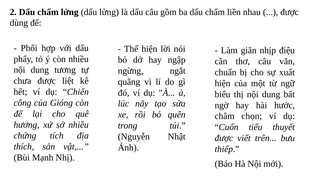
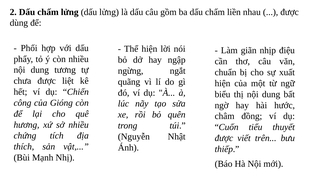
chọn: chọn -> đồng
